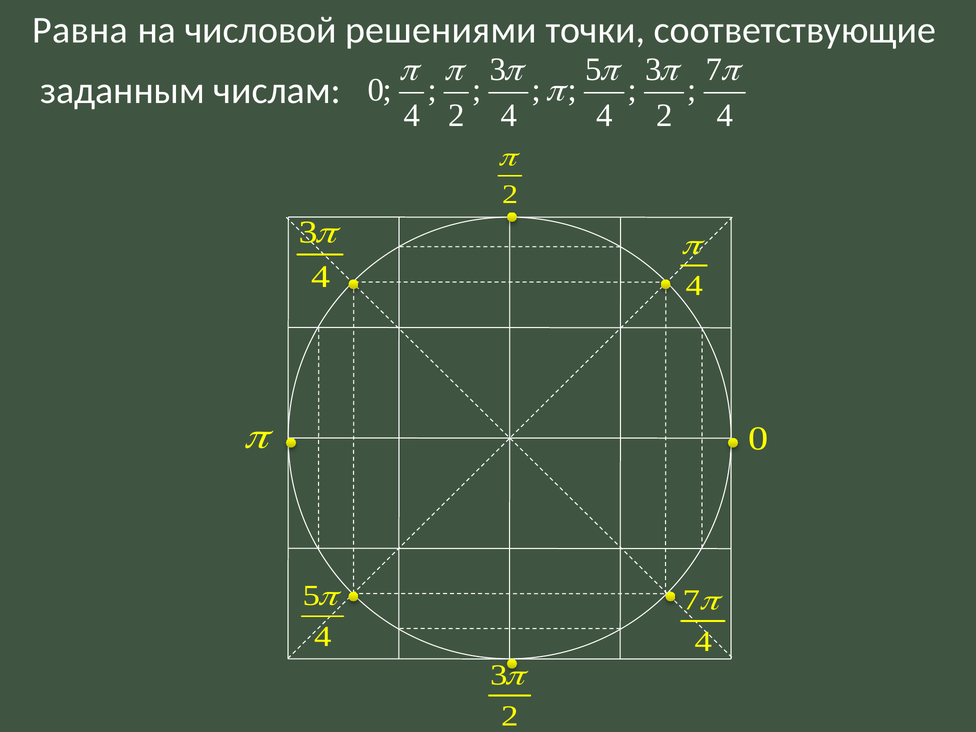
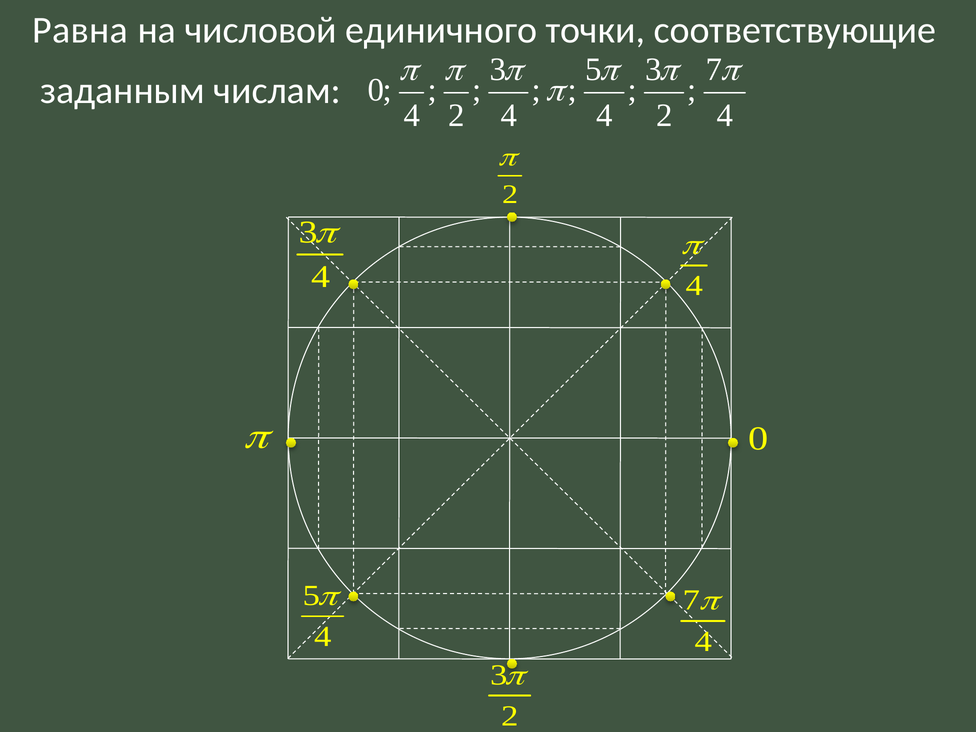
решениями: решениями -> единичного
